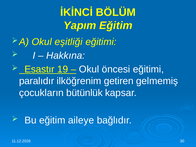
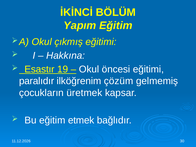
eşitliği: eşitliği -> çıkmış
getiren: getiren -> çözüm
bütünlük: bütünlük -> üretmek
aileye: aileye -> etmek
